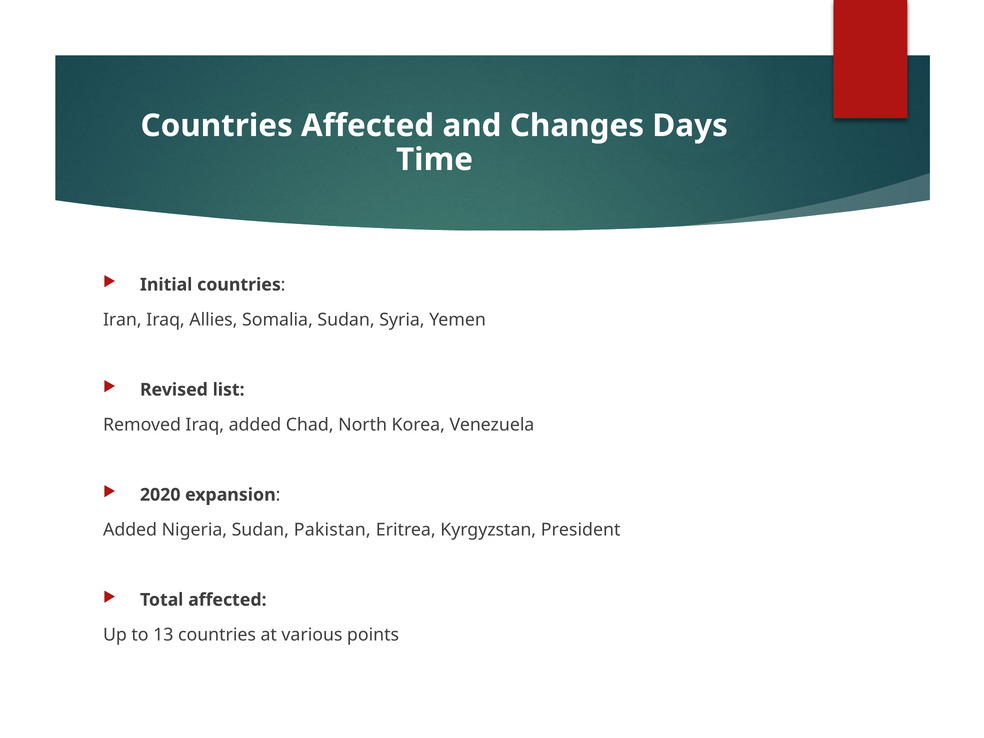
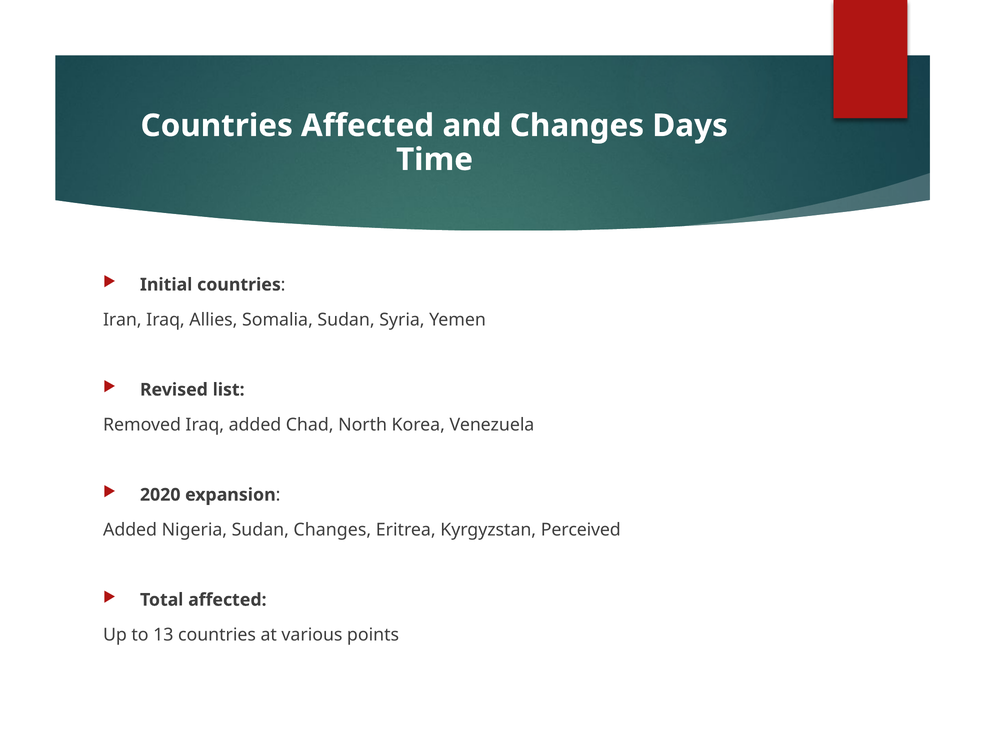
Sudan Pakistan: Pakistan -> Changes
President: President -> Perceived
